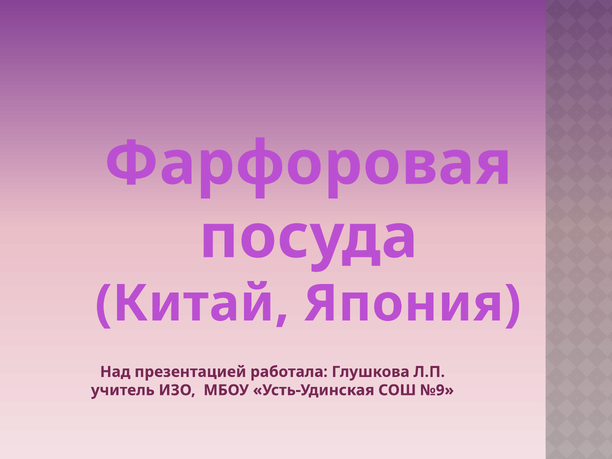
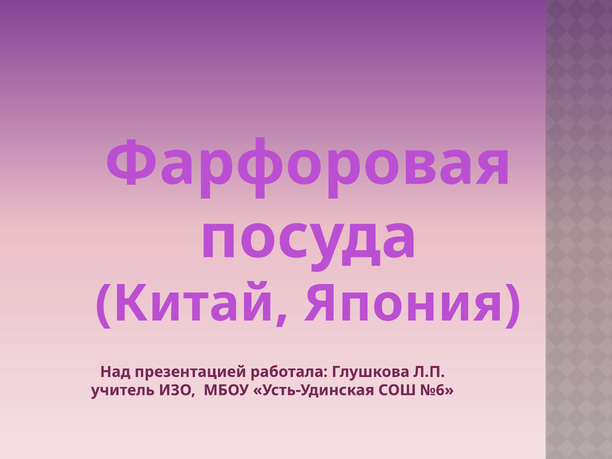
№9: №9 -> №6
